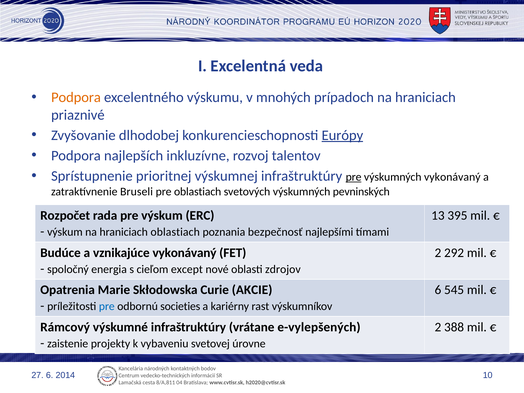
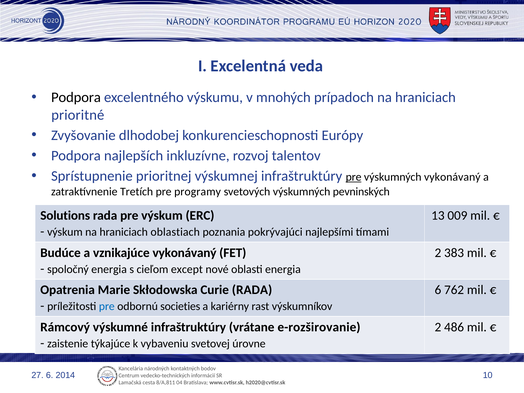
Podpora at (76, 97) colour: orange -> black
priaznivé: priaznivé -> prioritné
Európy underline: present -> none
Bruseli: Bruseli -> Tretích
pre oblastiach: oblastiach -> programy
Rozpočet: Rozpočet -> Solutions
395: 395 -> 009
bezpečnosť: bezpečnosť -> pokrývajúci
292: 292 -> 383
oblasti zdrojov: zdrojov -> energia
Curie AKCIE: AKCIE -> RADA
545: 545 -> 762
e-vylepšených: e-vylepšených -> e-rozširovanie
388: 388 -> 486
projekty: projekty -> týkajúce
